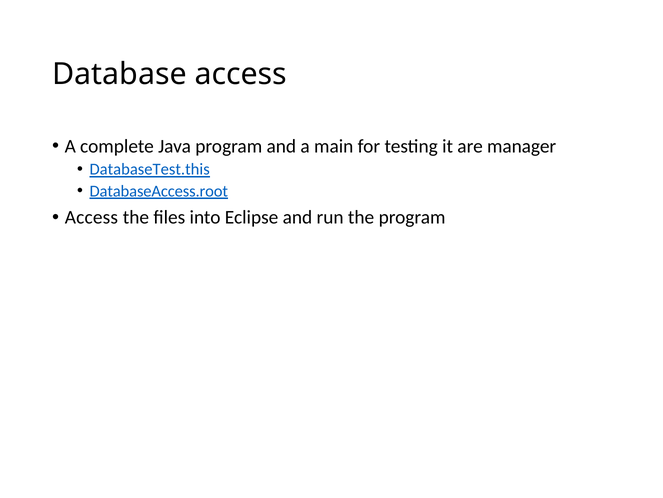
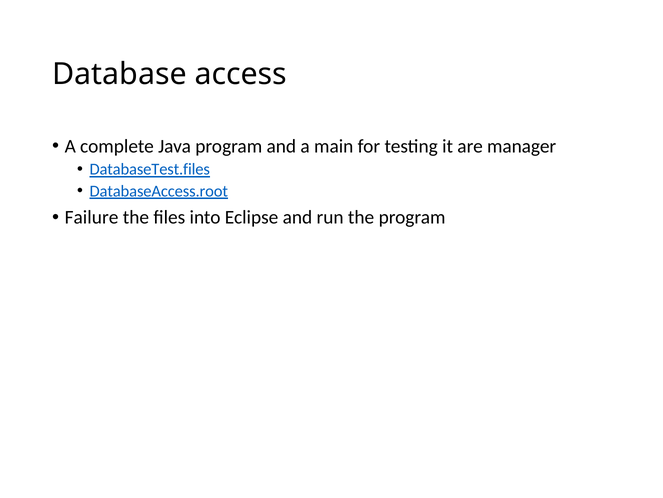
DatabaseTest.this: DatabaseTest.this -> DatabaseTest.files
Access at (91, 217): Access -> Failure
